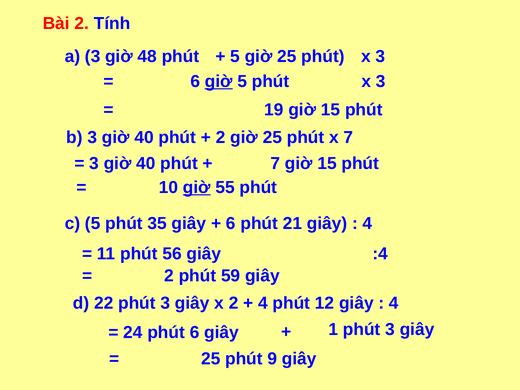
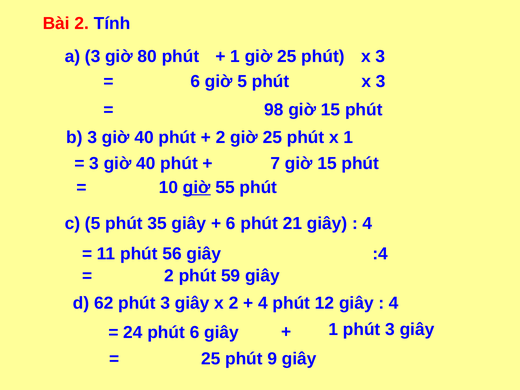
48: 48 -> 80
5 at (235, 56): 5 -> 1
giờ at (219, 81) underline: present -> none
19: 19 -> 98
x 7: 7 -> 1
22: 22 -> 62
